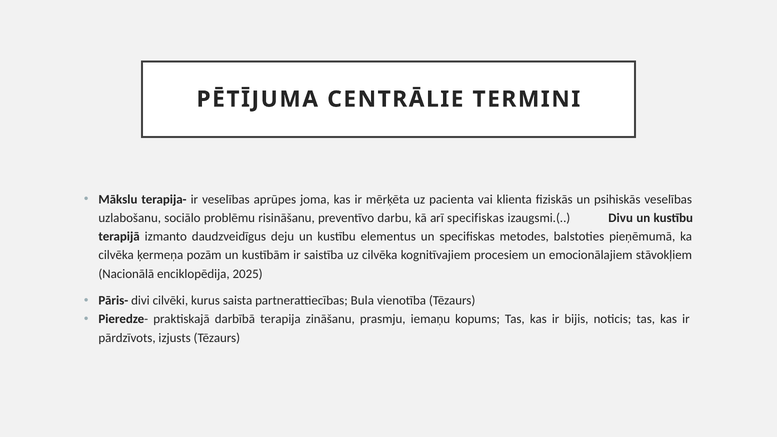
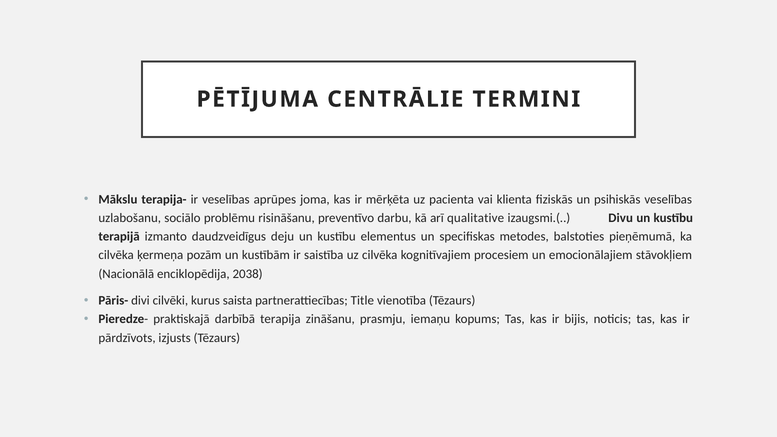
arī specifiskas: specifiskas -> qualitative
2025: 2025 -> 2038
Bula: Bula -> Title
